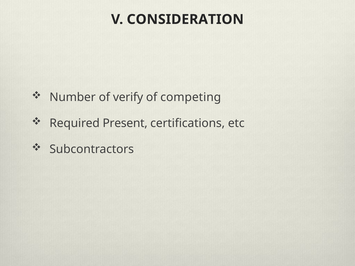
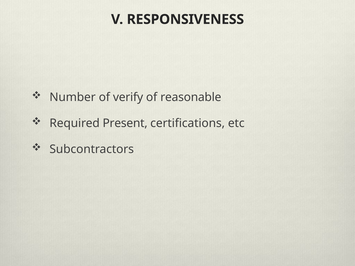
CONSIDERATION: CONSIDERATION -> RESPONSIVENESS
competing: competing -> reasonable
